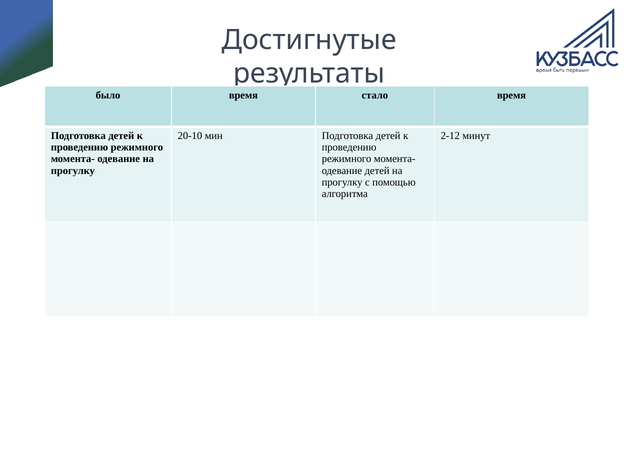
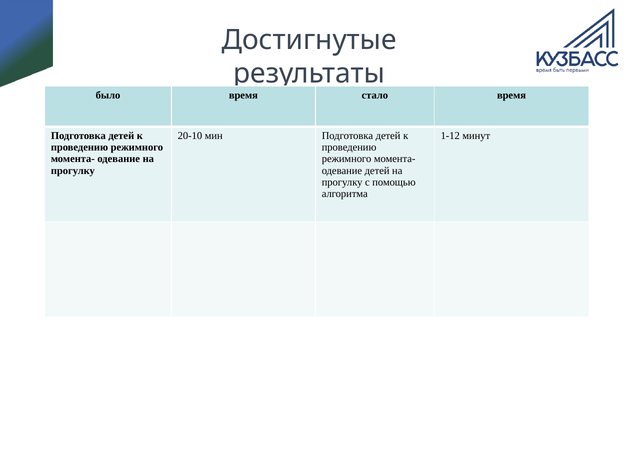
2-12: 2-12 -> 1-12
